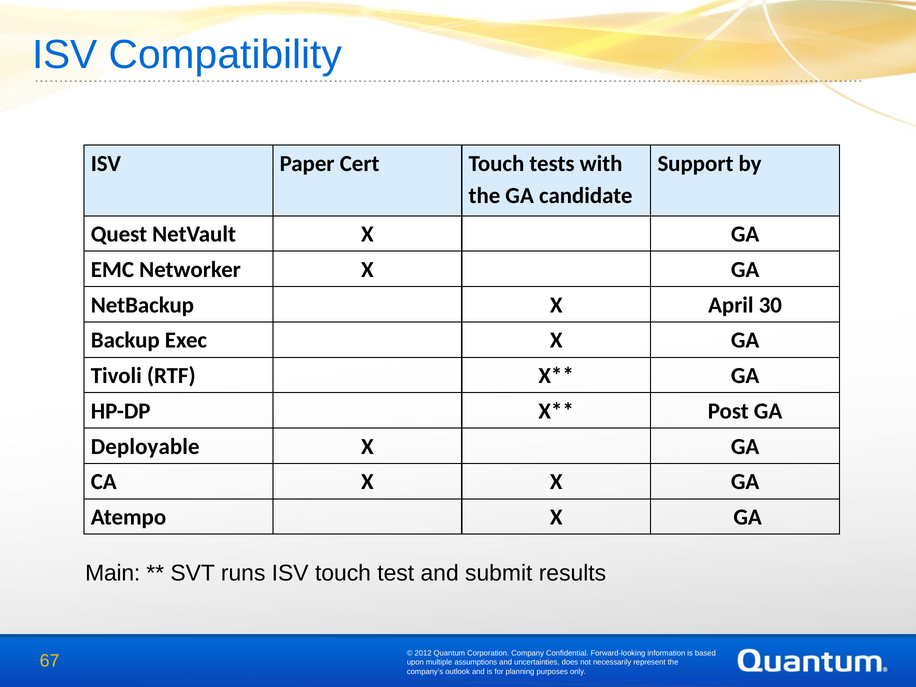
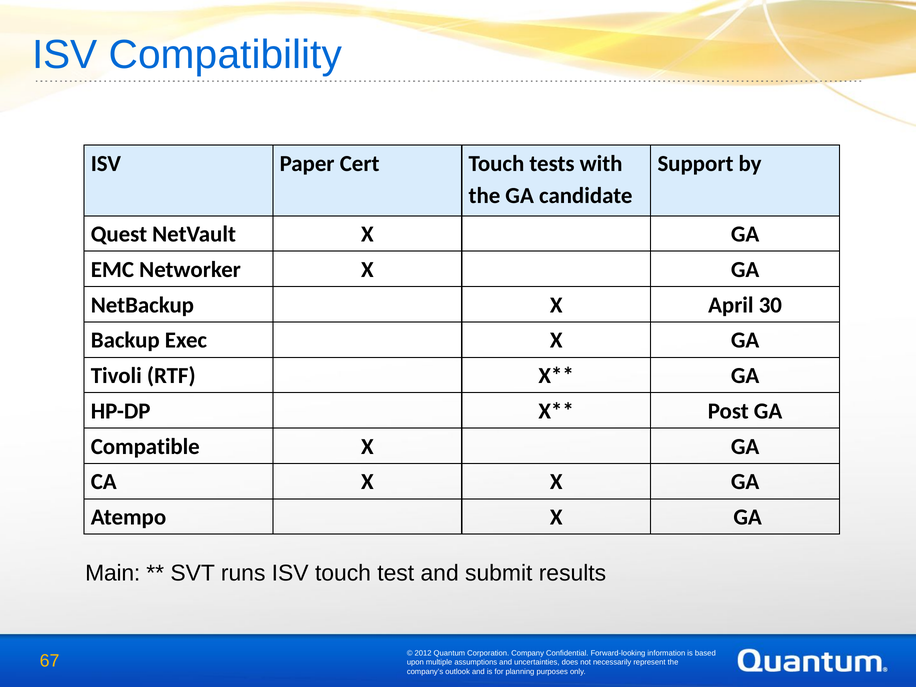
Deployable: Deployable -> Compatible
